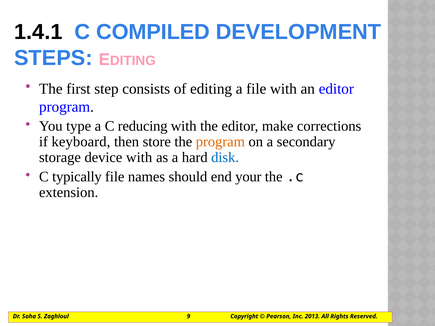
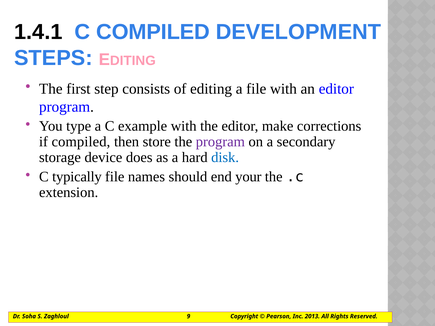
reducing: reducing -> example
if keyboard: keyboard -> compiled
program at (220, 142) colour: orange -> purple
device with: with -> does
